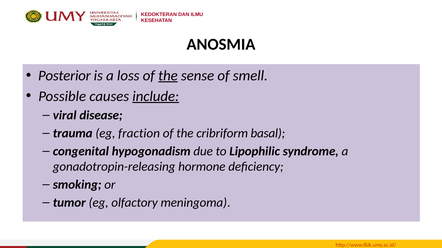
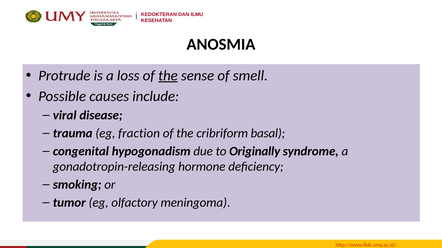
Posterior: Posterior -> Protrude
include underline: present -> none
Lipophilic: Lipophilic -> Originally
